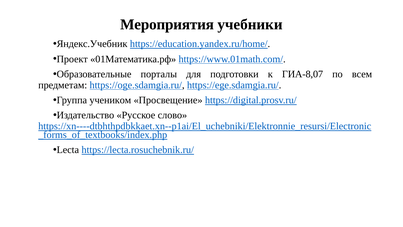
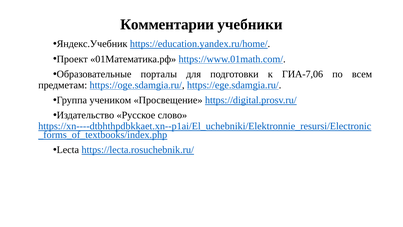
Мероприятия: Мероприятия -> Комментарии
ГИА-8,07: ГИА-8,07 -> ГИА-7,06
